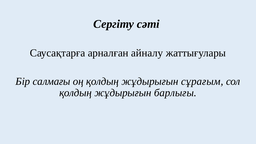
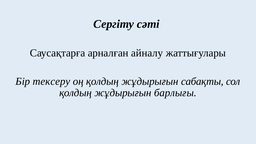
салмағы: салмағы -> тексеру
сұрағым: сұрағым -> сабақты
